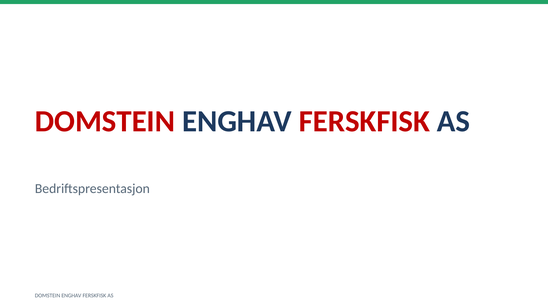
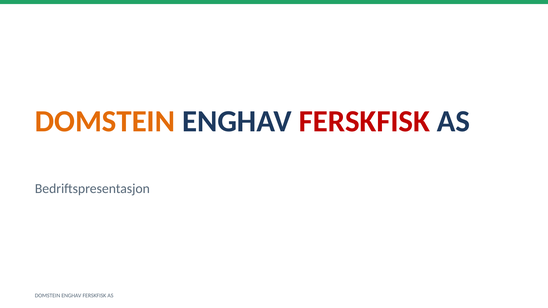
DOMSTEIN at (105, 122) colour: red -> orange
